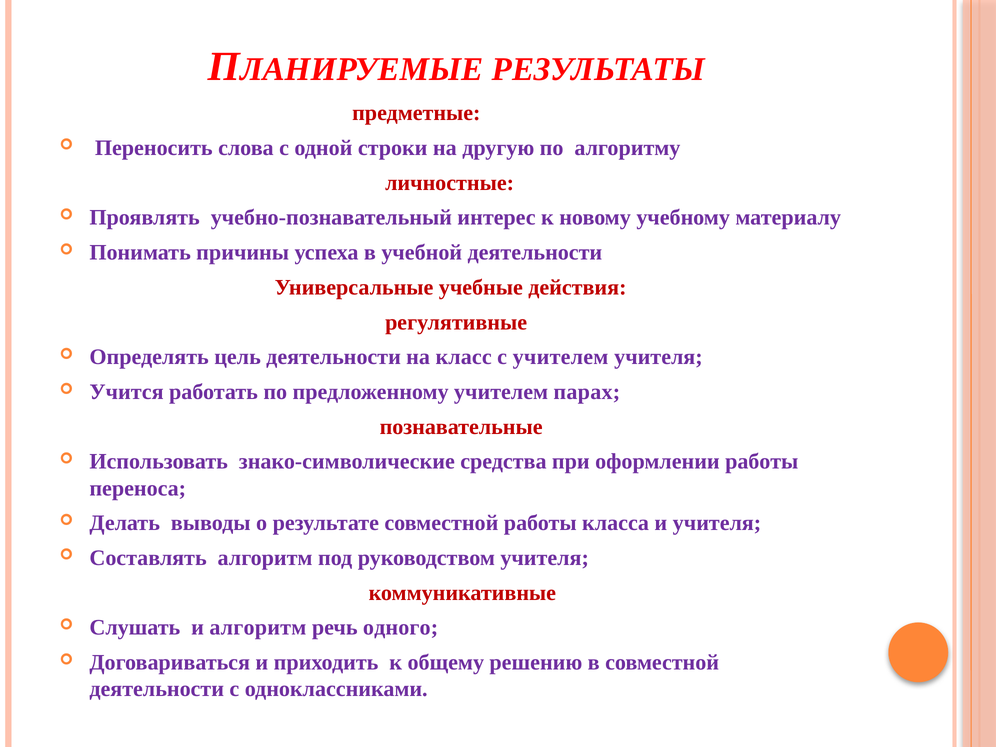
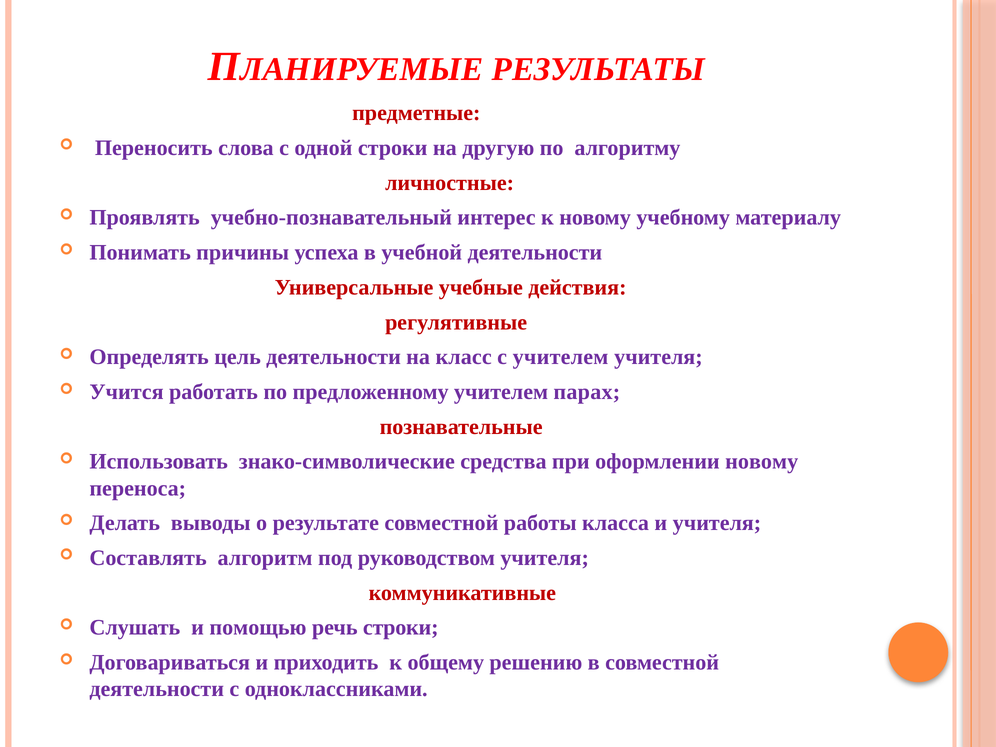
оформлении работы: работы -> новому
и алгоритм: алгоритм -> помощью
речь одного: одного -> строки
